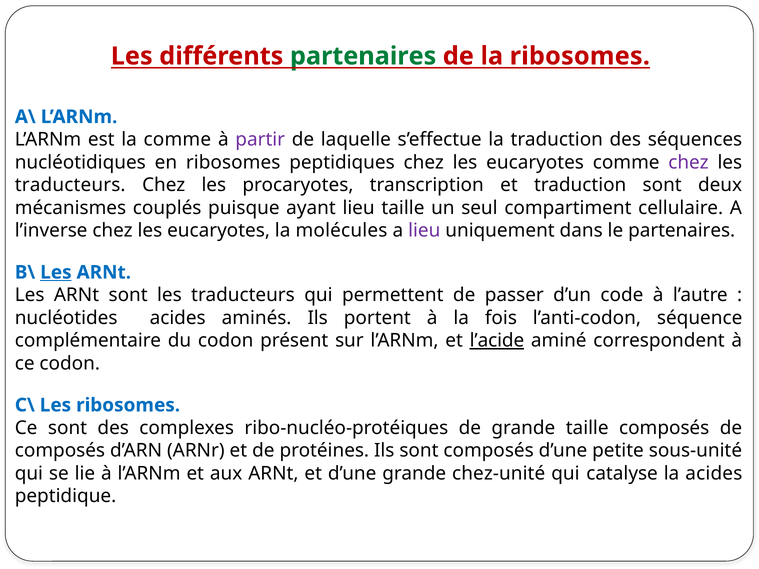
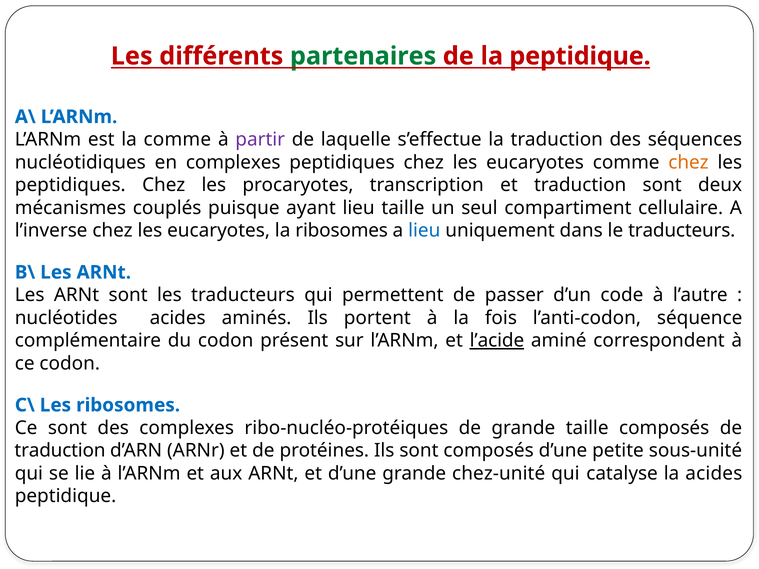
la ribosomes: ribosomes -> peptidique
en ribosomes: ribosomes -> complexes
chez at (688, 162) colour: purple -> orange
traducteurs at (70, 185): traducteurs -> peptidiques
la molécules: molécules -> ribosomes
lieu at (424, 231) colour: purple -> blue
le partenaires: partenaires -> traducteurs
Les at (56, 272) underline: present -> none
composés at (60, 451): composés -> traduction
